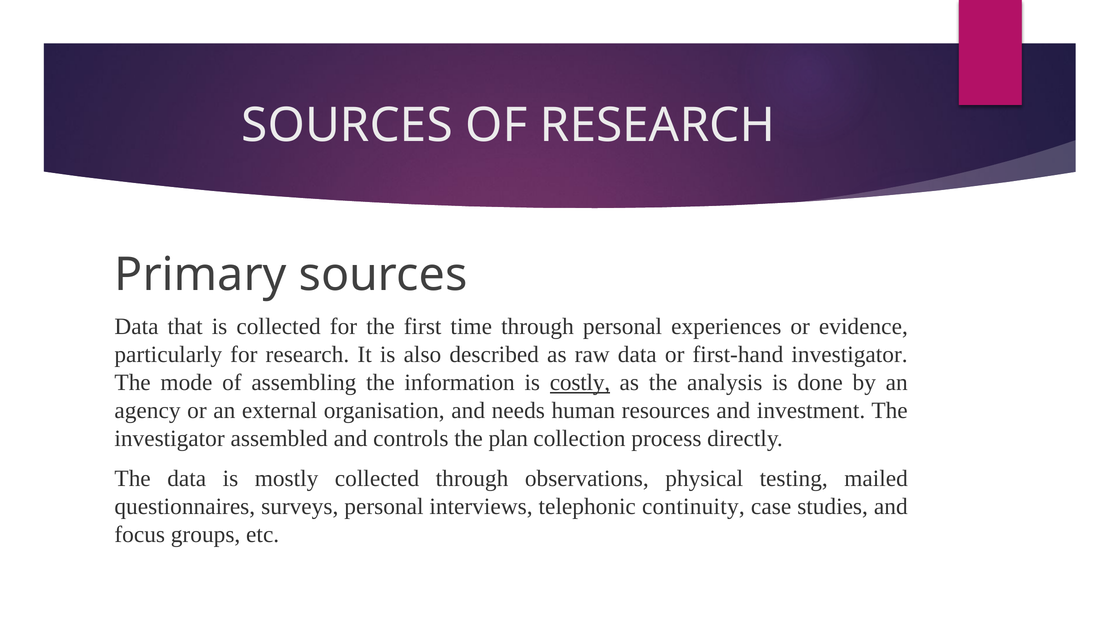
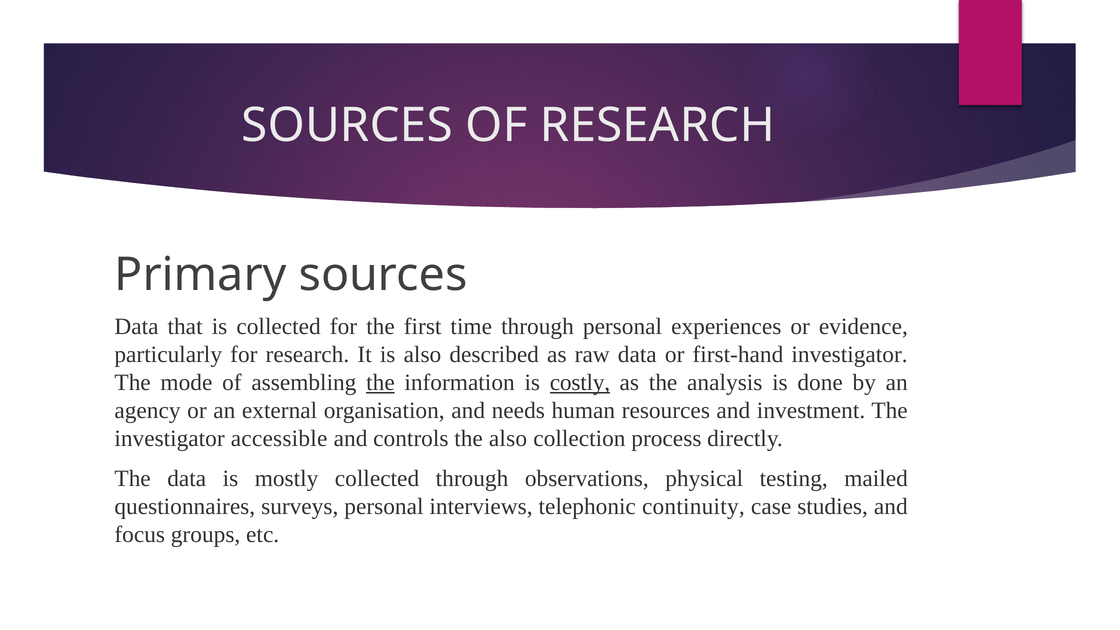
the at (380, 383) underline: none -> present
assembled: assembled -> accessible
the plan: plan -> also
